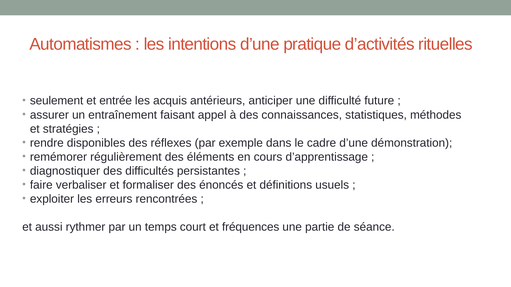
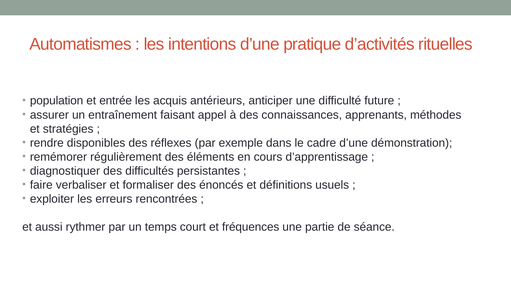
seulement: seulement -> population
statistiques: statistiques -> apprenants
